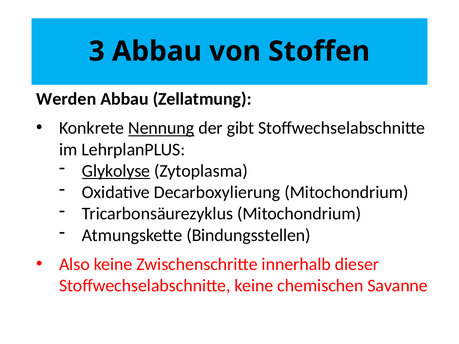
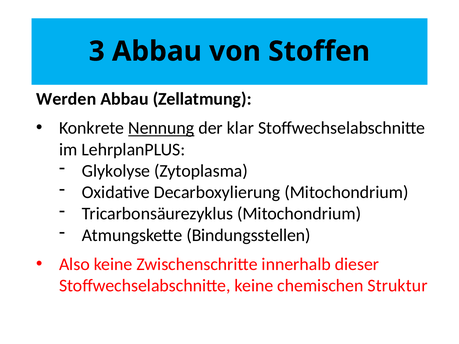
gibt: gibt -> klar
Glykolyse underline: present -> none
Savanne: Savanne -> Struktur
